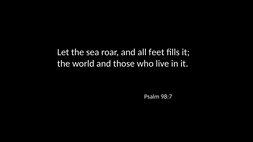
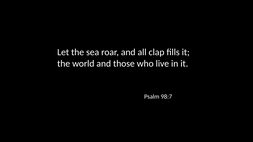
feet: feet -> clap
